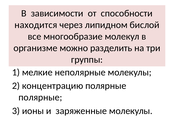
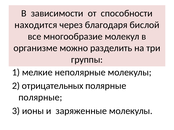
липидном: липидном -> благодаря
концентрацию: концентрацию -> отрицательных
